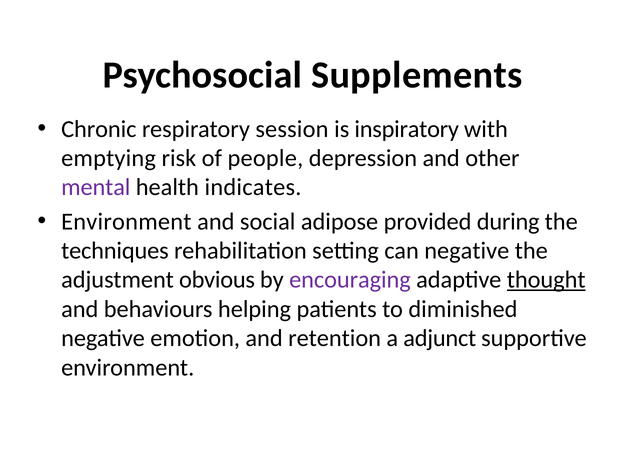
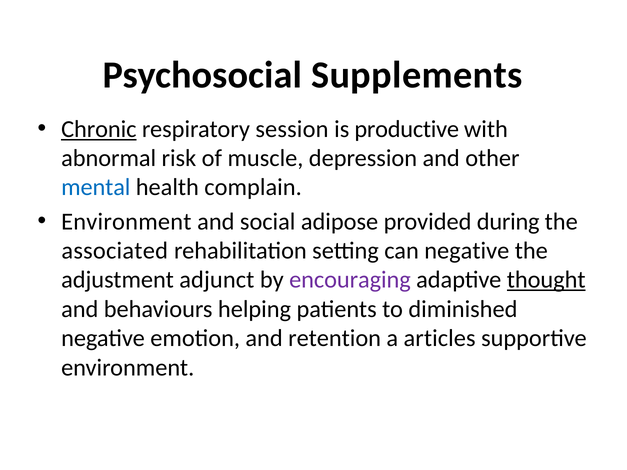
Chronic underline: none -> present
inspiratory: inspiratory -> productive
emptying: emptying -> abnormal
people: people -> muscle
mental colour: purple -> blue
indicates: indicates -> complain
techniques: techniques -> associated
obvious: obvious -> adjunct
adjunct: adjunct -> articles
